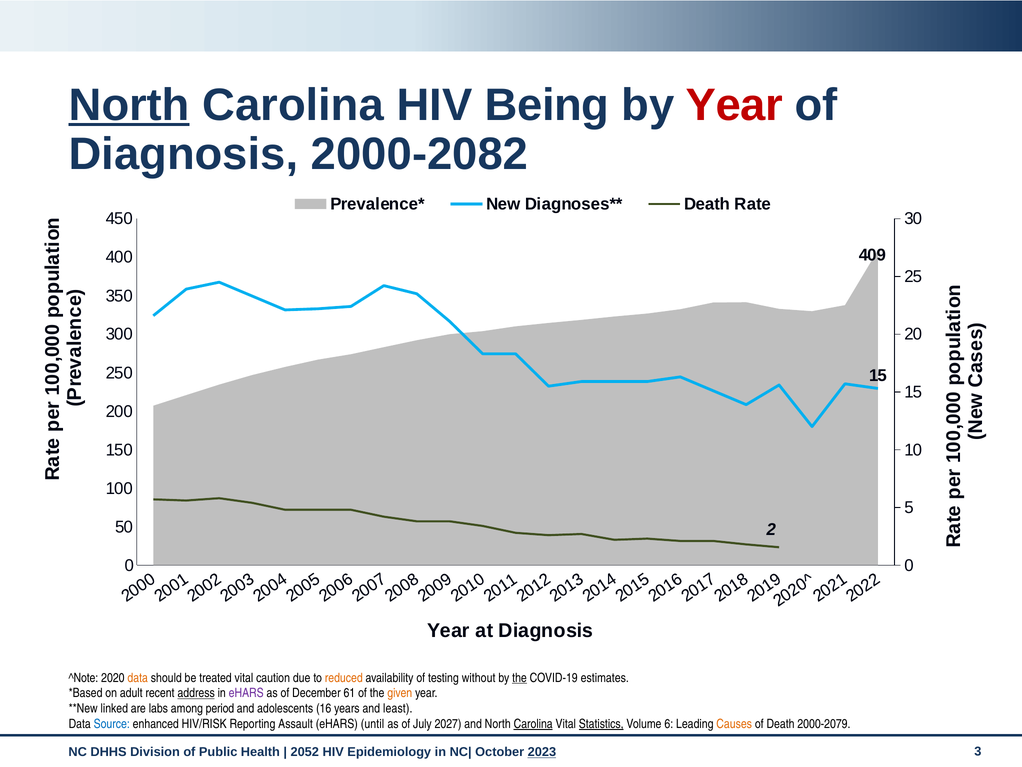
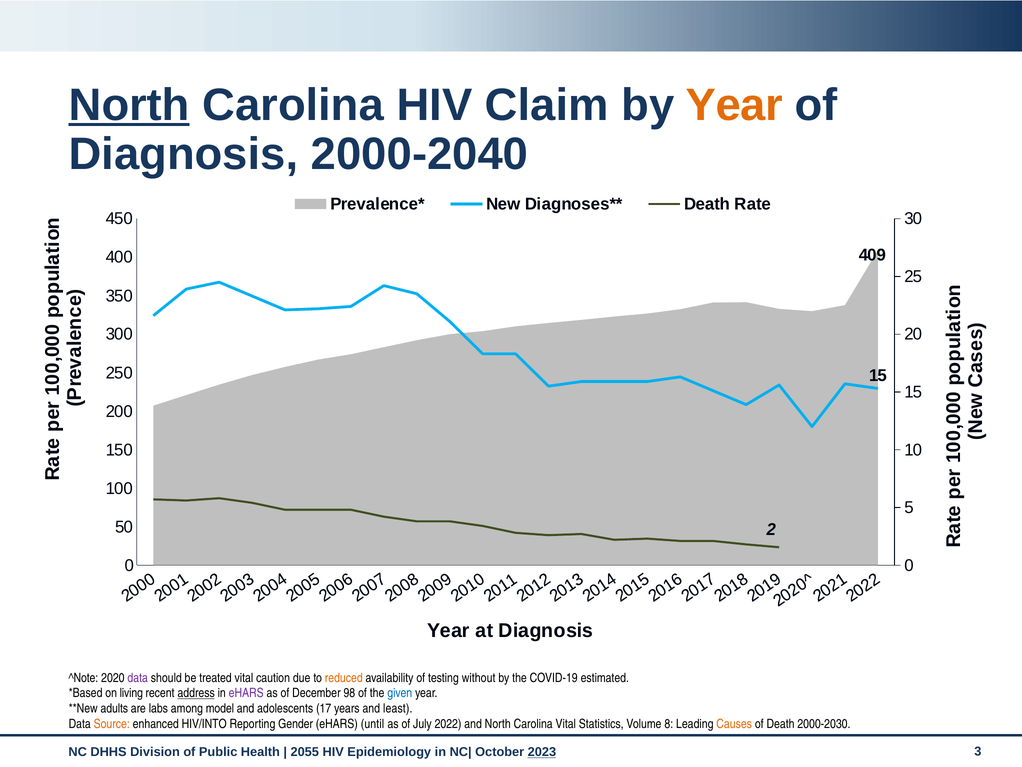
Being: Being -> Claim
Year at (734, 105) colour: red -> orange
2000-2082: 2000-2082 -> 2000-2040
data at (138, 677) colour: orange -> purple
the at (520, 677) underline: present -> none
estimates: estimates -> estimated
adult: adult -> living
61: 61 -> 98
given colour: orange -> blue
linked: linked -> adults
period: period -> model
16: 16 -> 17
Source colour: blue -> orange
HIV/RISK: HIV/RISK -> HIV/INTO
Assault: Assault -> Gender
2027: 2027 -> 2022
Carolina at (533, 723) underline: present -> none
Statistics underline: present -> none
6: 6 -> 8
2000-2079: 2000-2079 -> 2000-2030
2052: 2052 -> 2055
